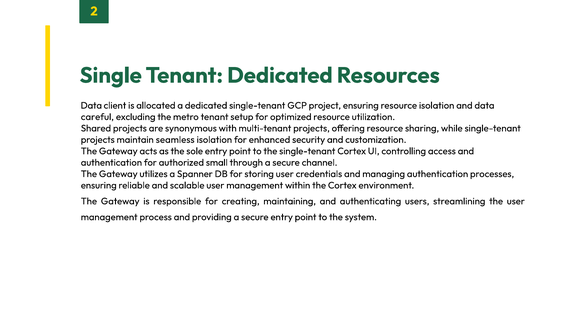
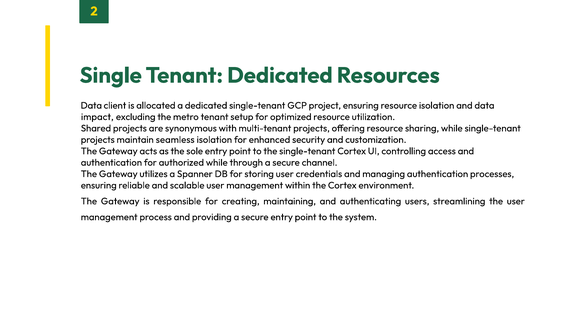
careful: careful -> impact
authorized small: small -> while
